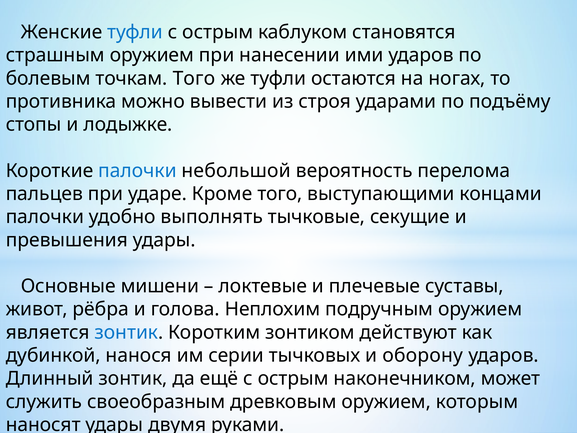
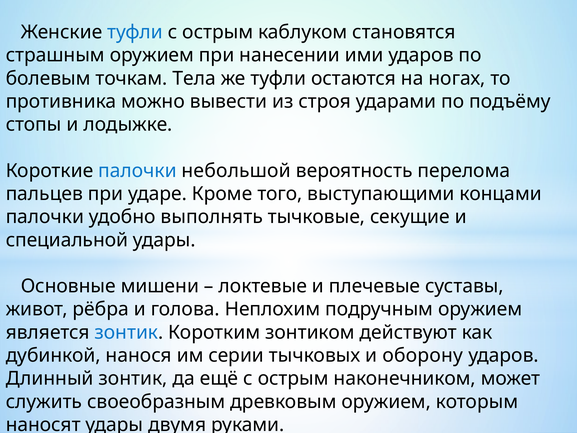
точкам Того: Того -> Тела
превышения: превышения -> специальной
